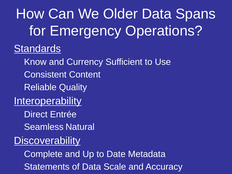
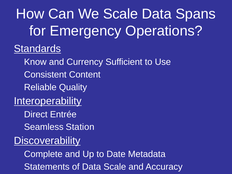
We Older: Older -> Scale
Natural: Natural -> Station
